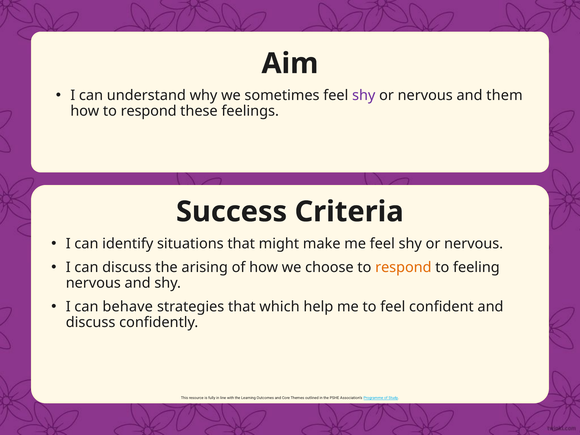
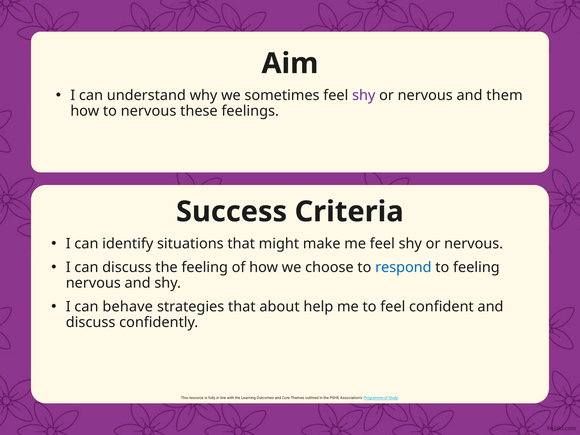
how to respond: respond -> nervous
the arising: arising -> feeling
respond at (403, 267) colour: orange -> blue
which: which -> about
